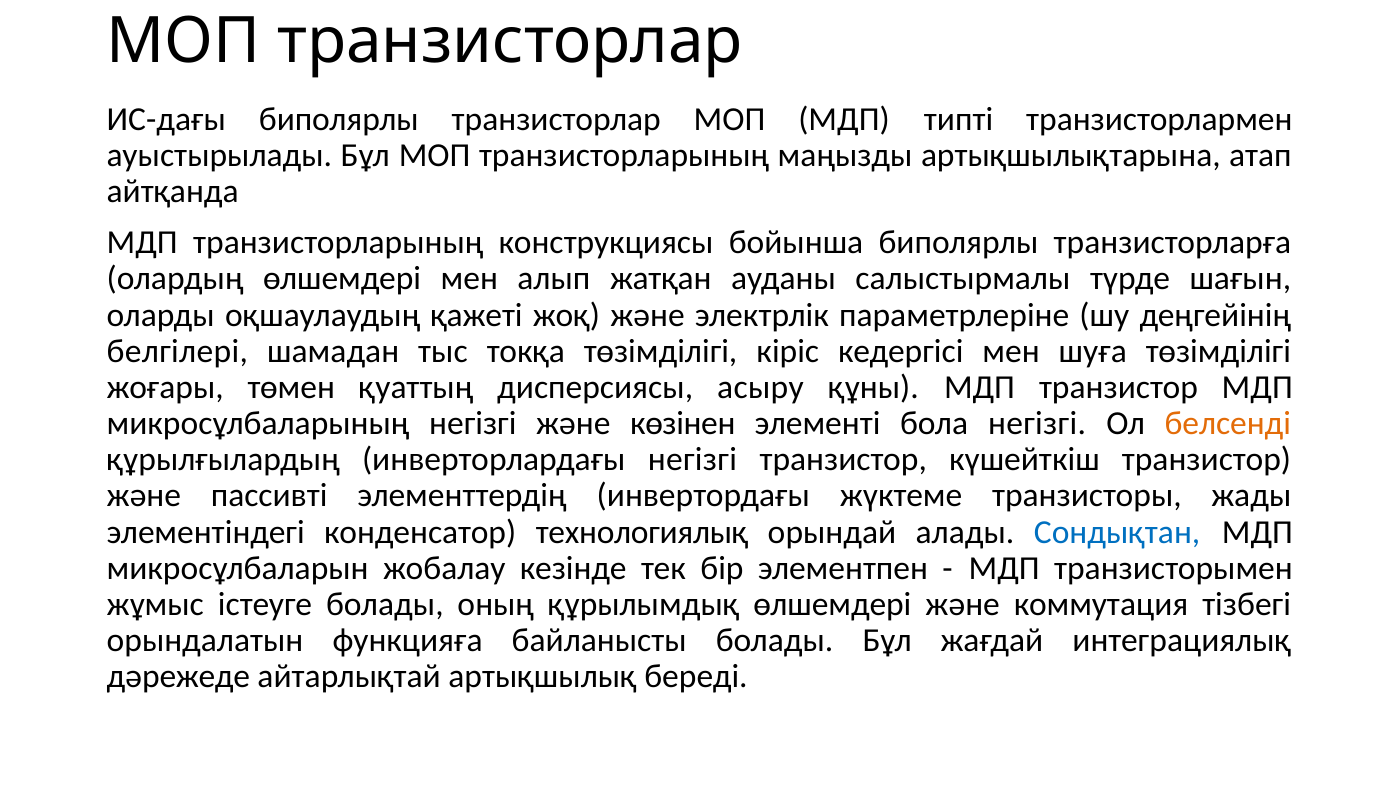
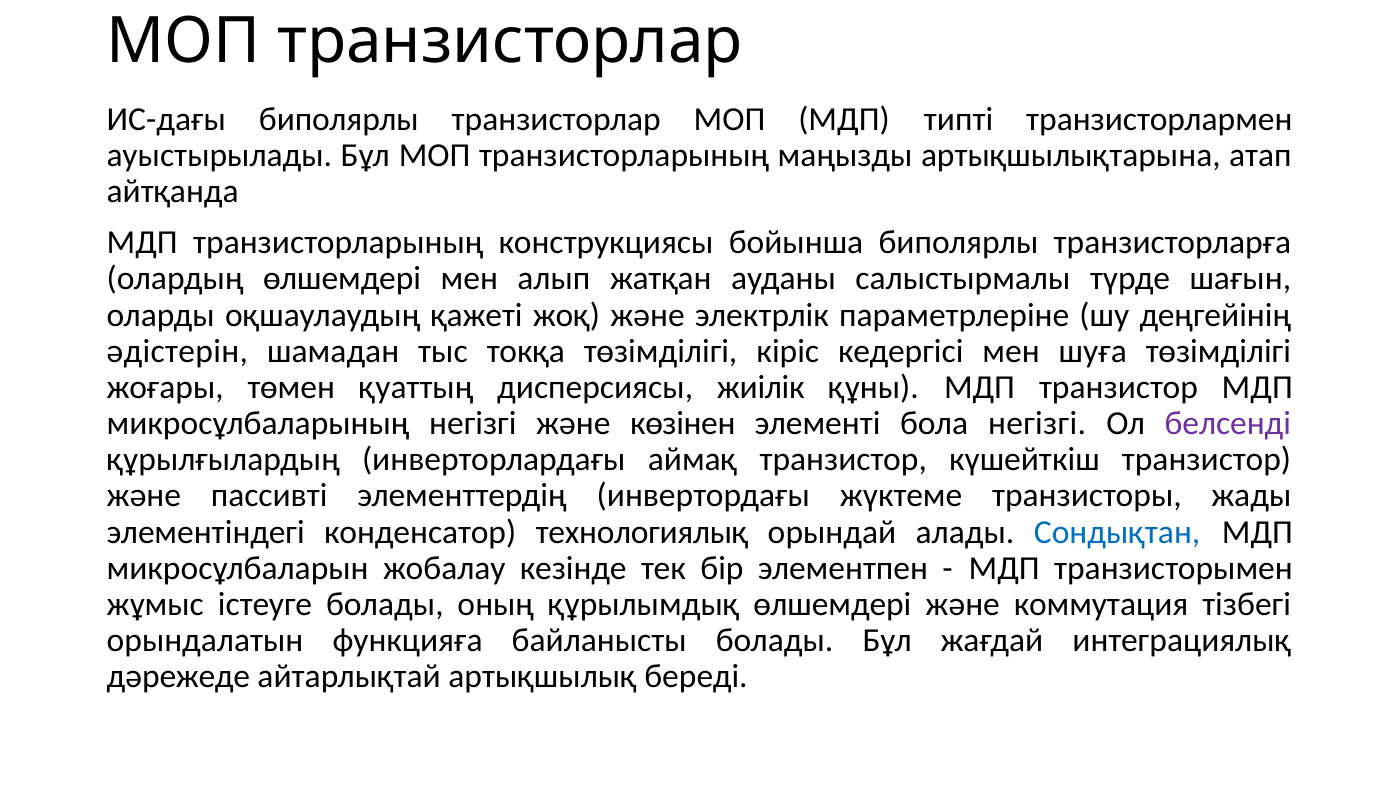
белгілері: белгілері -> әдістерін
асыру: асыру -> жиілік
белсенді colour: orange -> purple
инверторлардағы негізгі: негізгі -> аймақ
